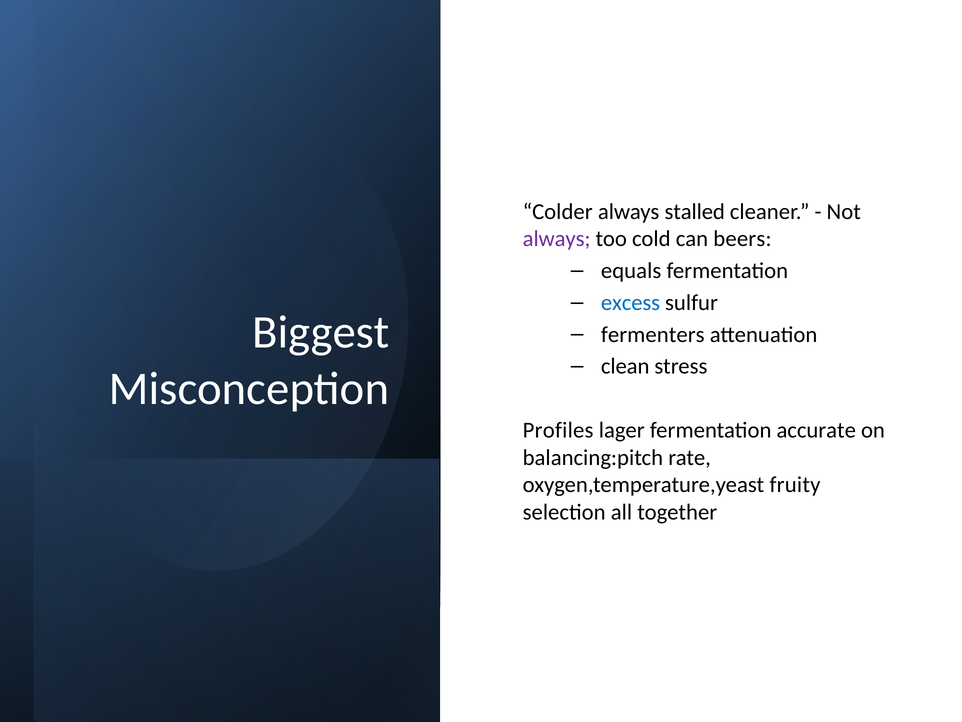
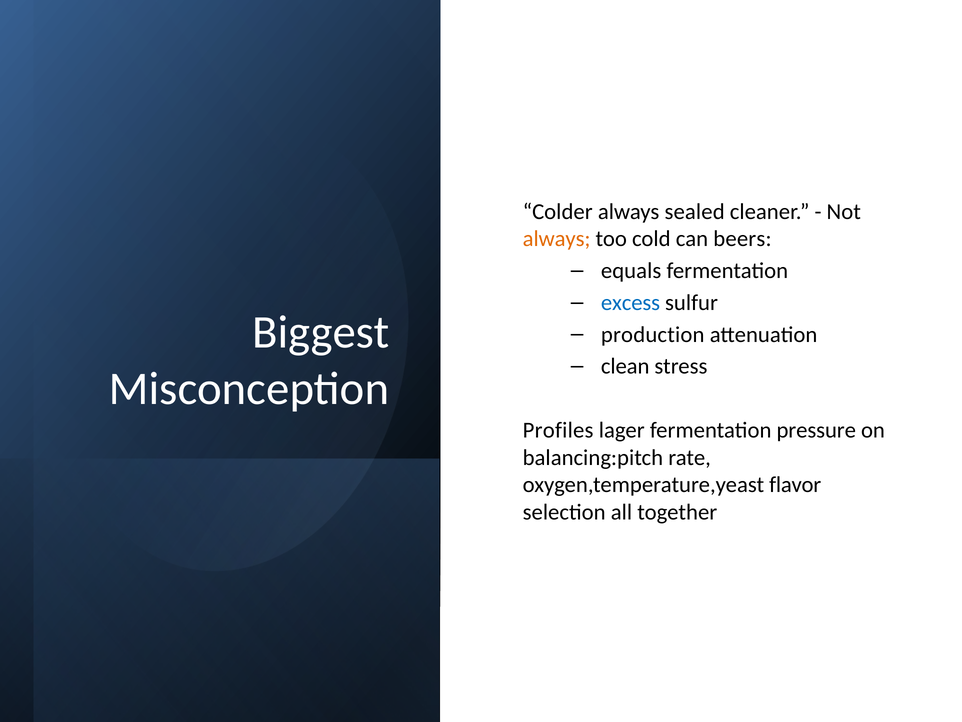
stalled: stalled -> sealed
always at (557, 239) colour: purple -> orange
fermenters: fermenters -> production
accurate: accurate -> pressure
fruity: fruity -> flavor
